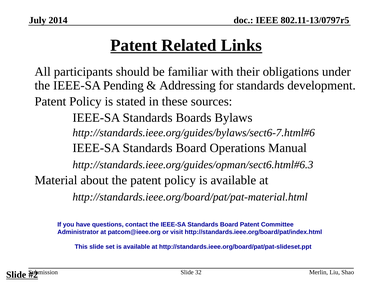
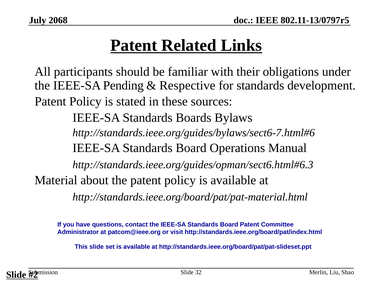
2014: 2014 -> 2068
Addressing: Addressing -> Respective
